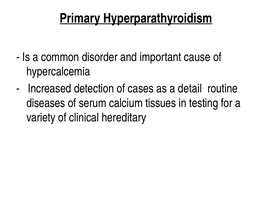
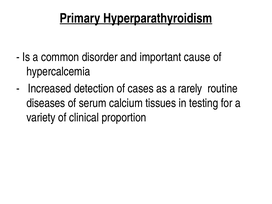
detail: detail -> rarely
hereditary: hereditary -> proportion
